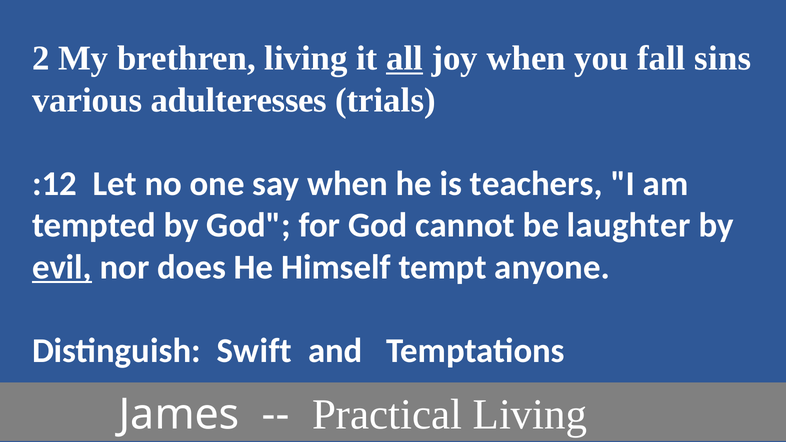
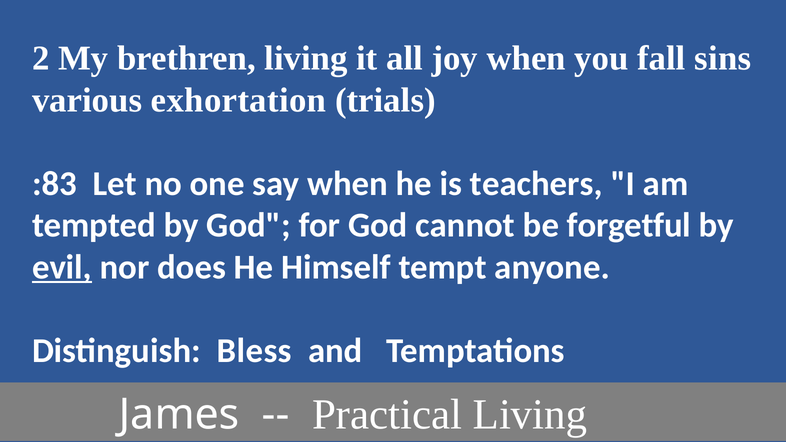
all underline: present -> none
adulteresses: adulteresses -> exhortation
:12: :12 -> :83
laughter: laughter -> forgetful
Swift: Swift -> Bless
